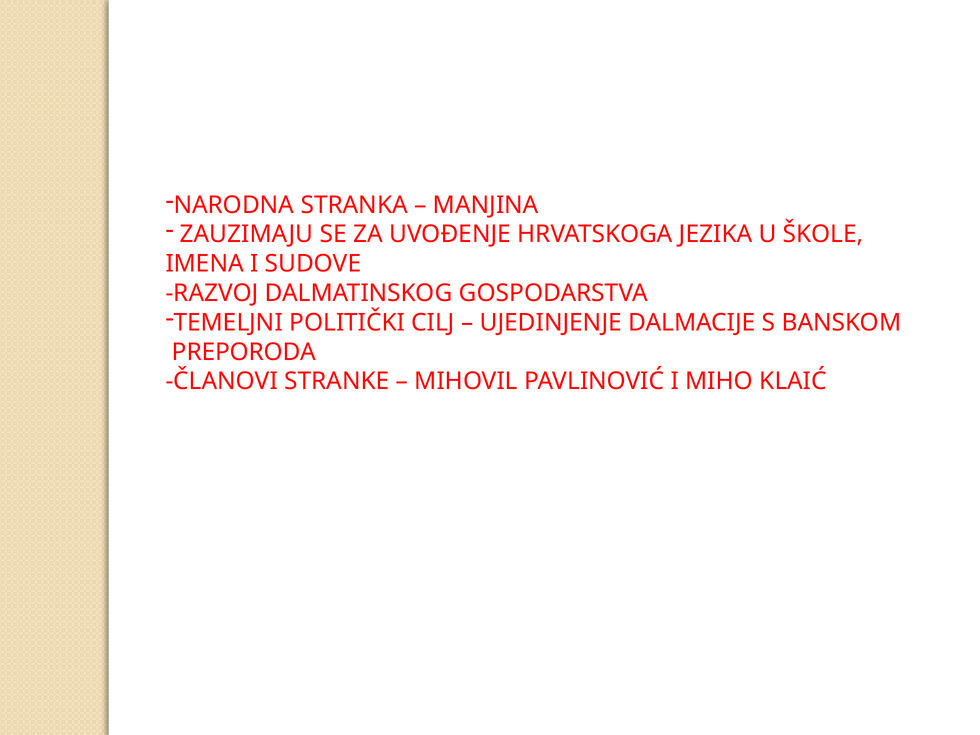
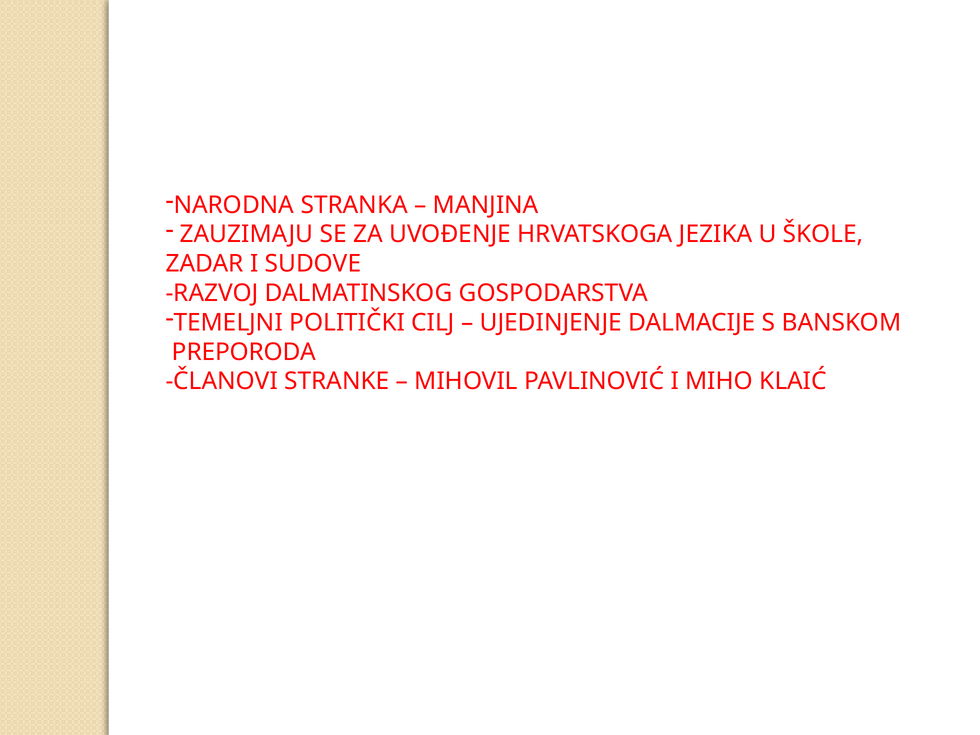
IMENA: IMENA -> ZADAR
